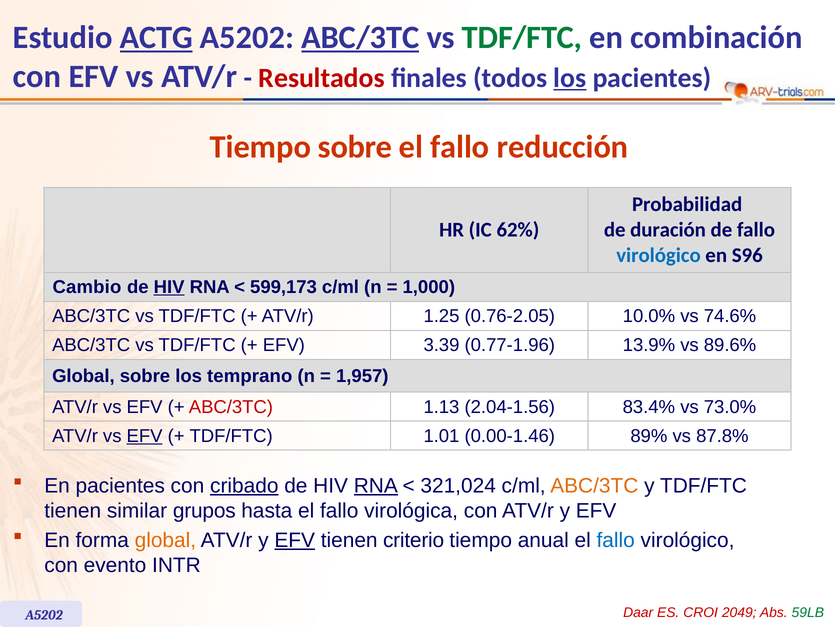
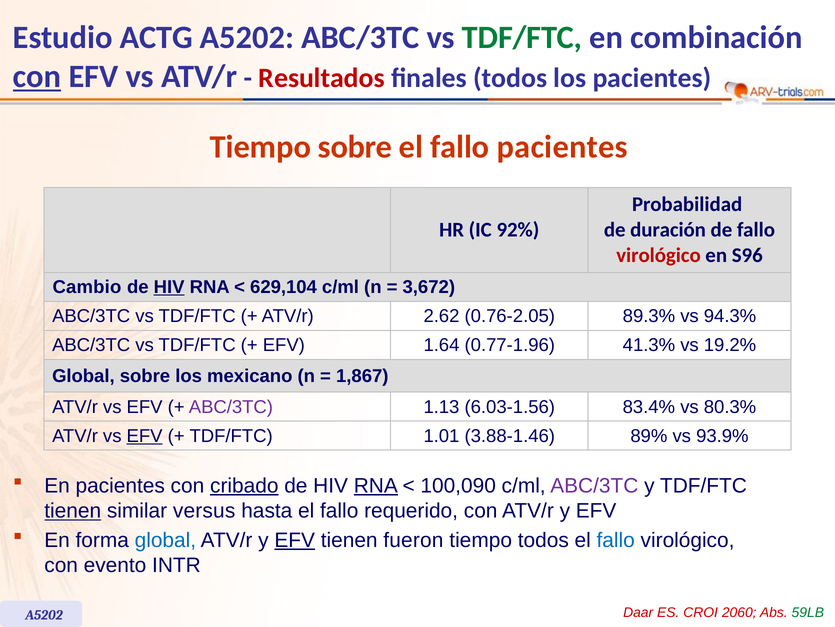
ACTG underline: present -> none
ABC/3TC at (360, 37) underline: present -> none
con at (37, 76) underline: none -> present
los at (570, 78) underline: present -> none
fallo reducción: reducción -> pacientes
62%: 62% -> 92%
virológico at (659, 255) colour: blue -> red
599,173: 599,173 -> 629,104
1,000: 1,000 -> 3,672
1.25: 1.25 -> 2.62
10.0%: 10.0% -> 89.3%
74.6%: 74.6% -> 94.3%
3.39: 3.39 -> 1.64
13.9%: 13.9% -> 41.3%
89.6%: 89.6% -> 19.2%
temprano: temprano -> mexicano
1,957: 1,957 -> 1,867
ABC/3TC at (231, 406) colour: red -> purple
2.04-1.56: 2.04-1.56 -> 6.03-1.56
73.0%: 73.0% -> 80.3%
0.00-1.46: 0.00-1.46 -> 3.88-1.46
87.8%: 87.8% -> 93.9%
321,024: 321,024 -> 100,090
ABC/3TC at (594, 485) colour: orange -> purple
tienen at (73, 510) underline: none -> present
grupos: grupos -> versus
virológica: virológica -> requerido
global at (165, 540) colour: orange -> blue
criterio: criterio -> fueron
tiempo anual: anual -> todos
2049: 2049 -> 2060
